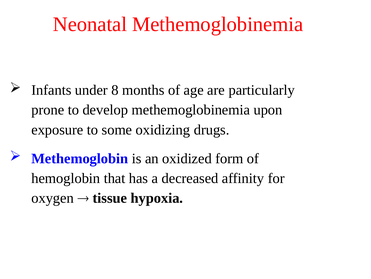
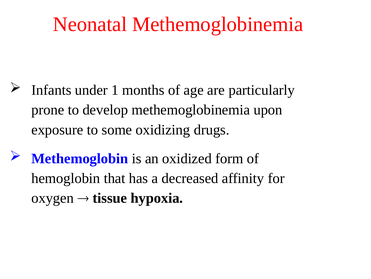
8: 8 -> 1
